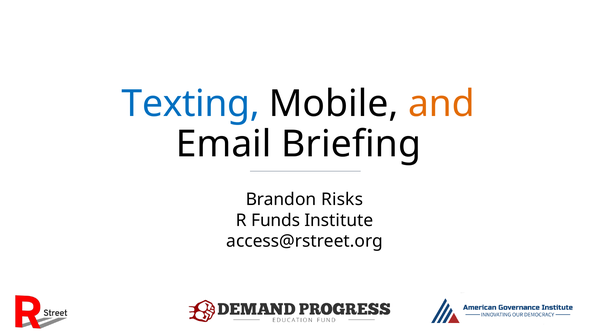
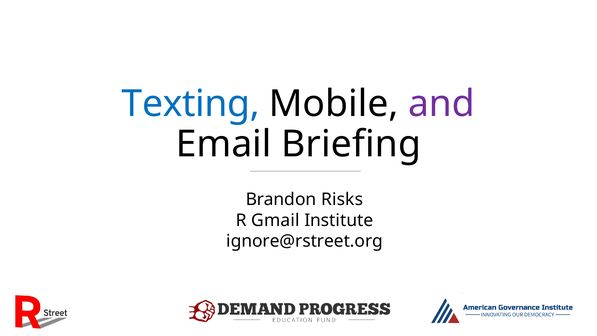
and colour: orange -> purple
Funds: Funds -> Gmail
access@rstreet.org: access@rstreet.org -> ignore@rstreet.org
